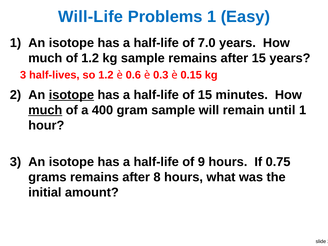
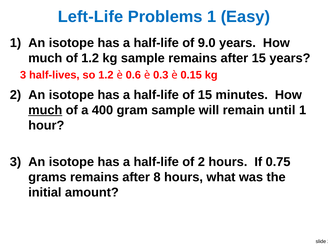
Will-Life: Will-Life -> Left-Life
7.0: 7.0 -> 9.0
isotope at (71, 95) underline: present -> none
of 9: 9 -> 2
